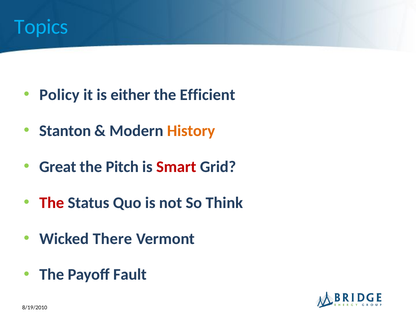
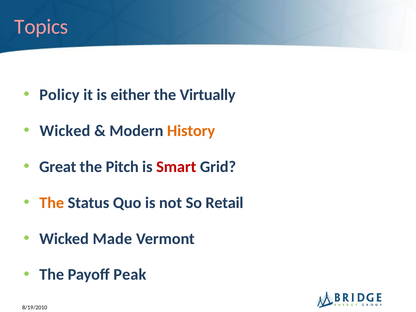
Topics colour: light blue -> pink
Efficient: Efficient -> Virtually
Stanton at (65, 131): Stanton -> Wicked
The at (52, 203) colour: red -> orange
Think: Think -> Retail
There: There -> Made
Fault: Fault -> Peak
